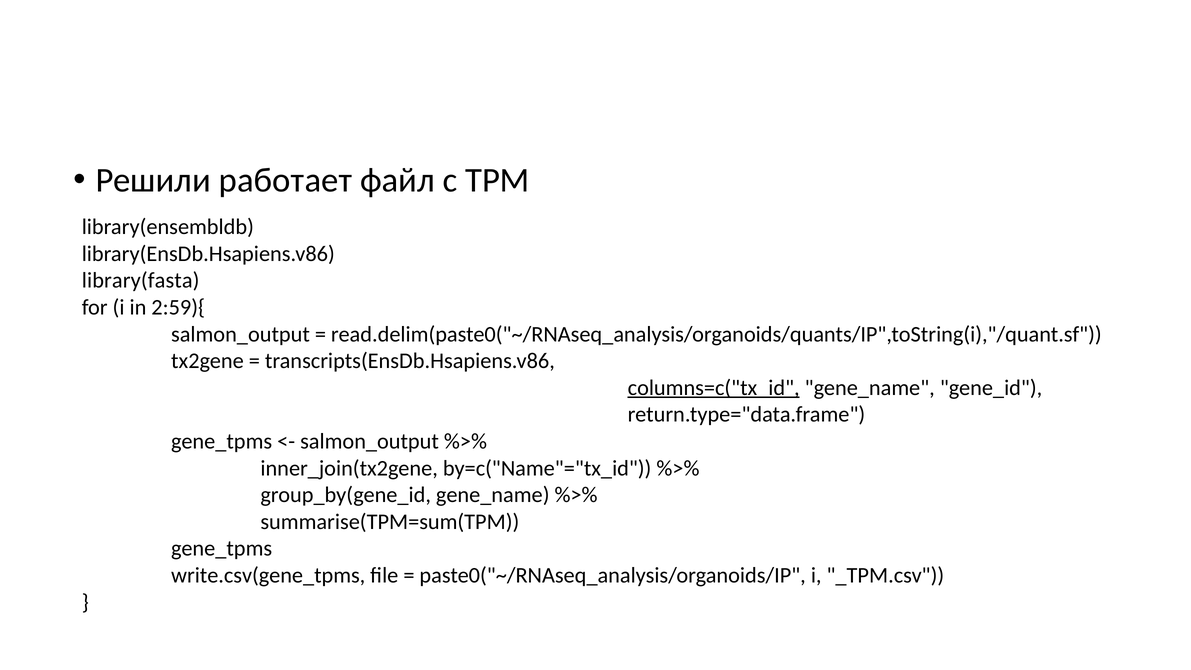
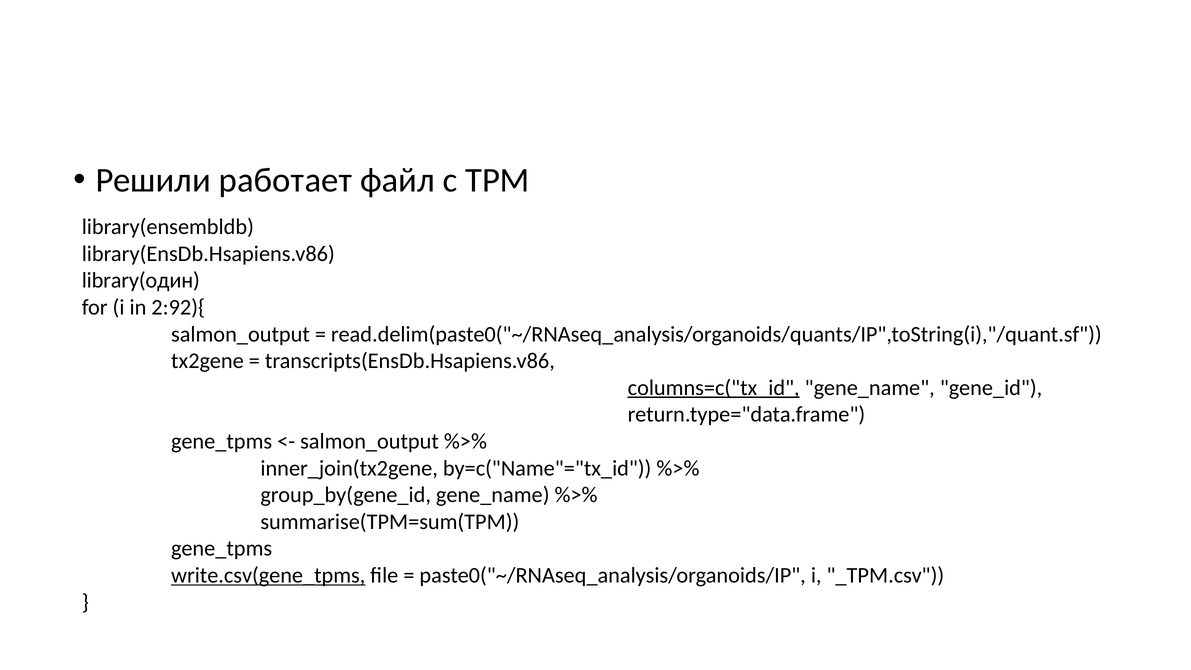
library(fasta: library(fasta -> library(один
2:59){: 2:59){ -> 2:92){
write.csv(gene_tpms underline: none -> present
